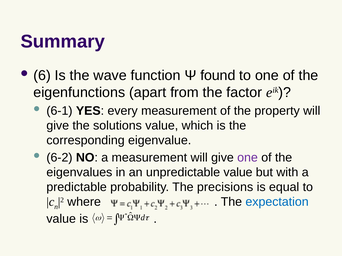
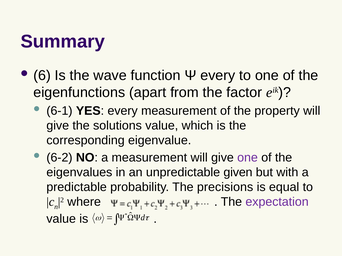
Ψ found: found -> every
unpredictable value: value -> given
expectation colour: blue -> purple
